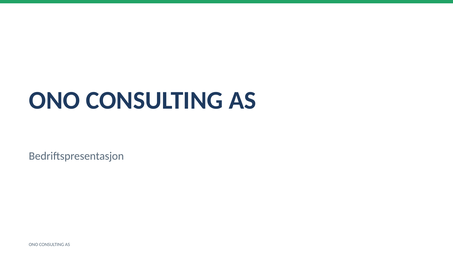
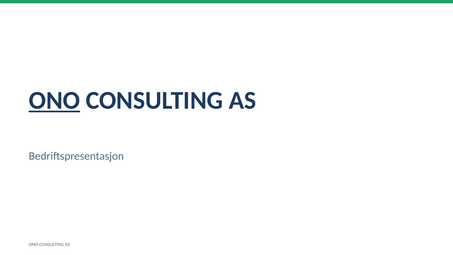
ONO at (54, 100) underline: none -> present
